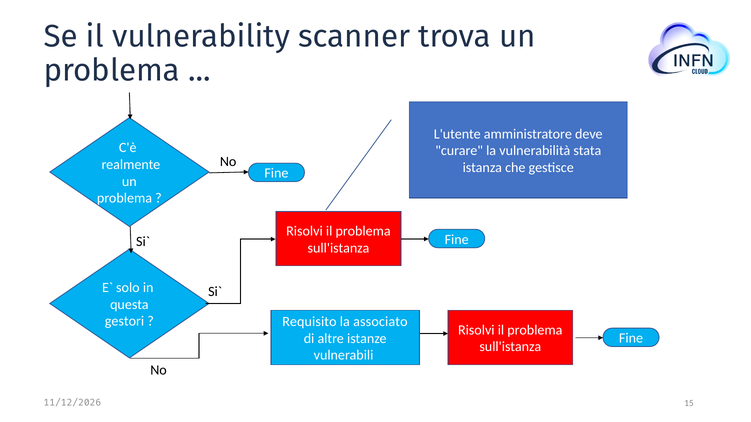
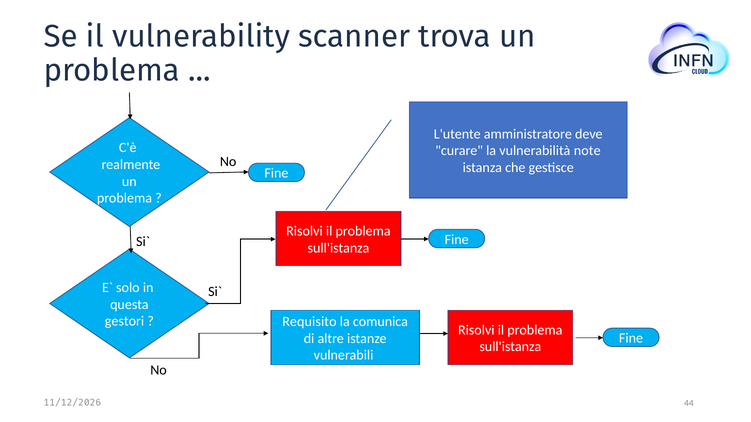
stata: stata -> note
associato: associato -> comunica
15: 15 -> 44
